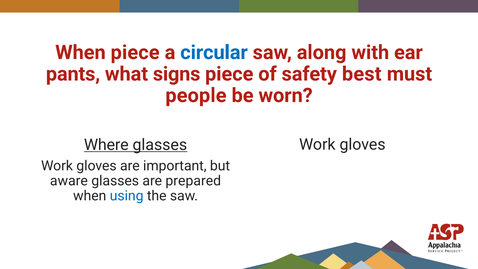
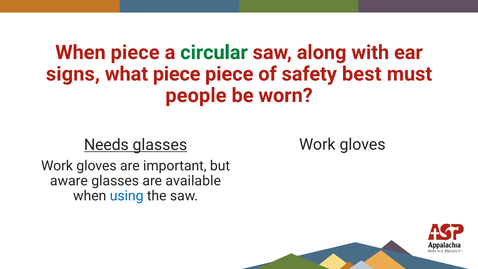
circular colour: blue -> green
pants: pants -> signs
what signs: signs -> piece
Where: Where -> Needs
prepared: prepared -> available
